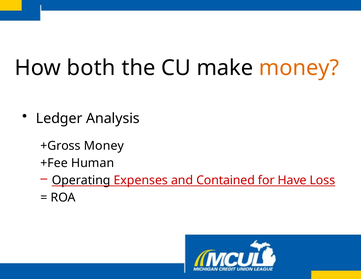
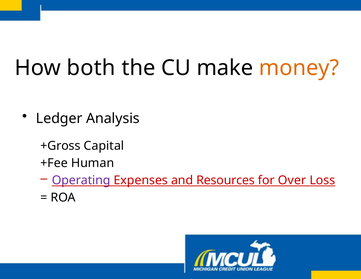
+Gross Money: Money -> Capital
Operating colour: black -> purple
Contained: Contained -> Resources
Have: Have -> Over
